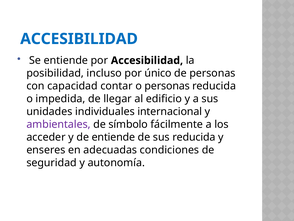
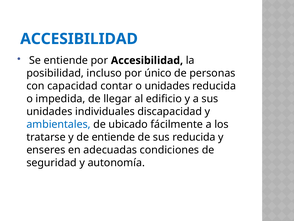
o personas: personas -> unidades
internacional: internacional -> discapacidad
ambientales colour: purple -> blue
símbolo: símbolo -> ubicado
acceder: acceder -> tratarse
